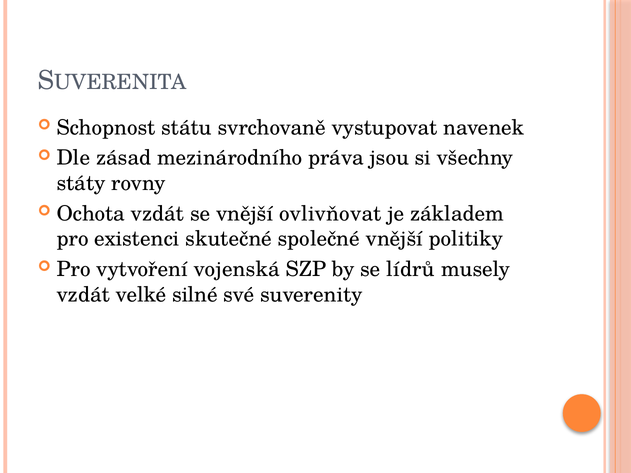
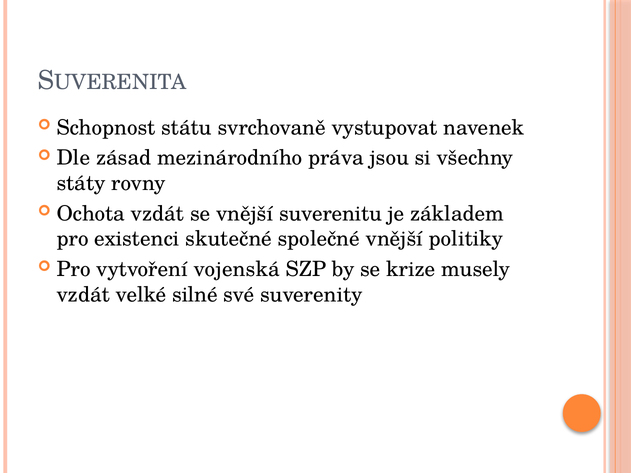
ovlivňovat: ovlivňovat -> suverenitu
lídrů: lídrů -> krize
